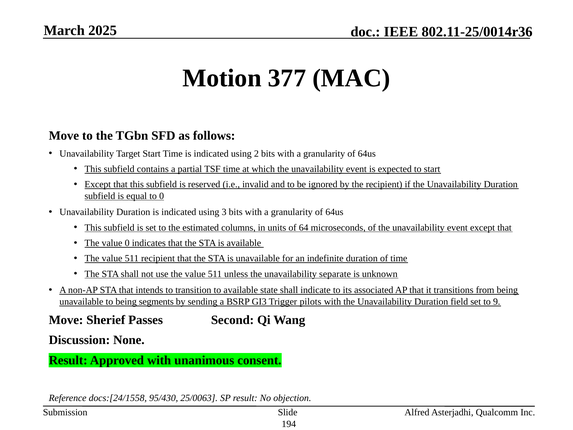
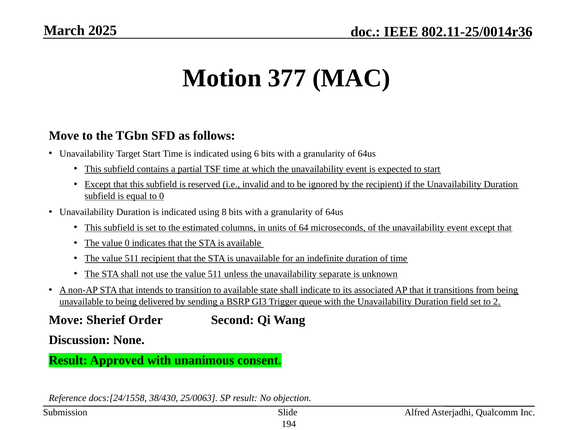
2: 2 -> 6
3: 3 -> 8
segments: segments -> delivered
pilots: pilots -> queue
9: 9 -> 2
Passes: Passes -> Order
95/430: 95/430 -> 38/430
